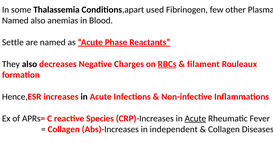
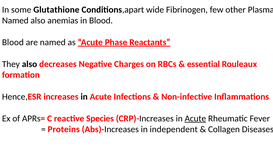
Thalassemia: Thalassemia -> Glutathione
used: used -> wide
Settle at (13, 42): Settle -> Blood
RBCs underline: present -> none
filament: filament -> essential
Collagen at (64, 130): Collagen -> Proteins
